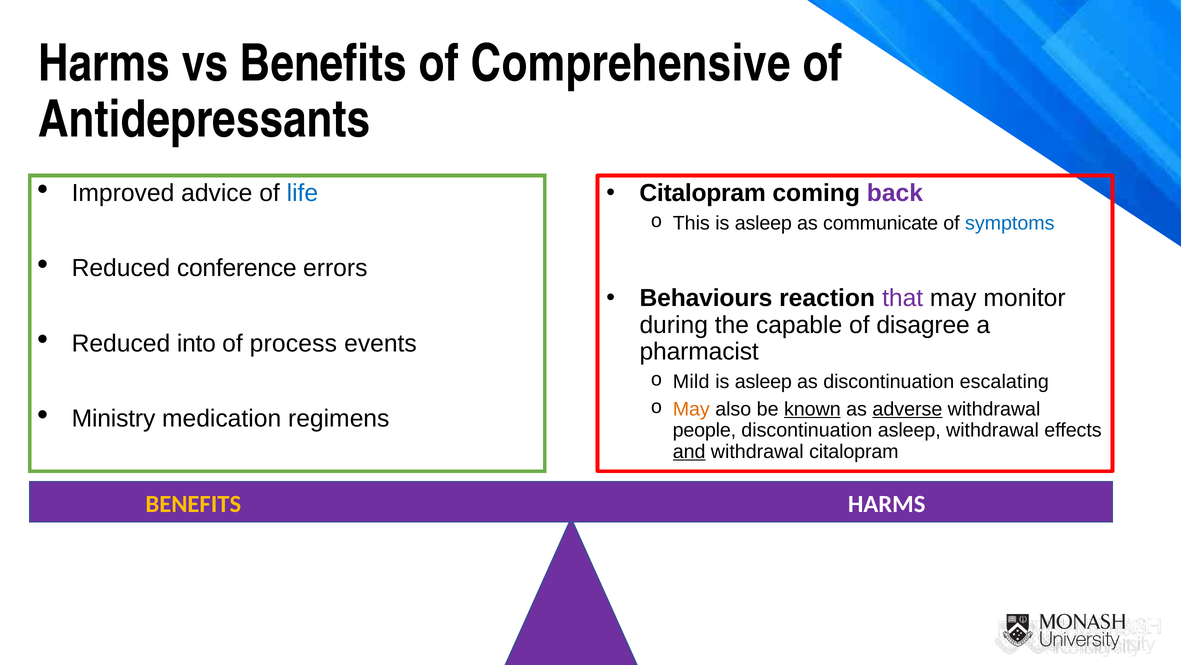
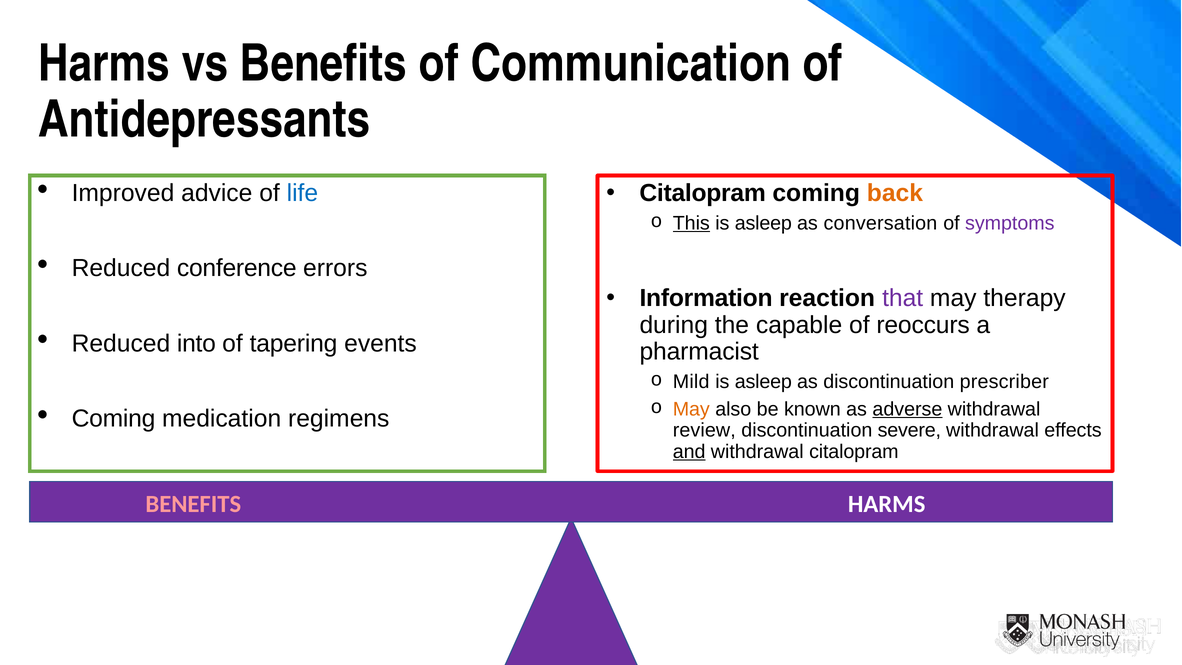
Comprehensive: Comprehensive -> Communication
back colour: purple -> orange
This underline: none -> present
communicate: communicate -> conversation
symptoms colour: blue -> purple
Behaviours: Behaviours -> Information
monitor: monitor -> therapy
disagree: disagree -> reoccurs
process: process -> tapering
escalating: escalating -> prescriber
known underline: present -> none
Ministry at (113, 418): Ministry -> Coming
people: people -> review
discontinuation asleep: asleep -> severe
BENEFITS at (193, 504) colour: yellow -> pink
